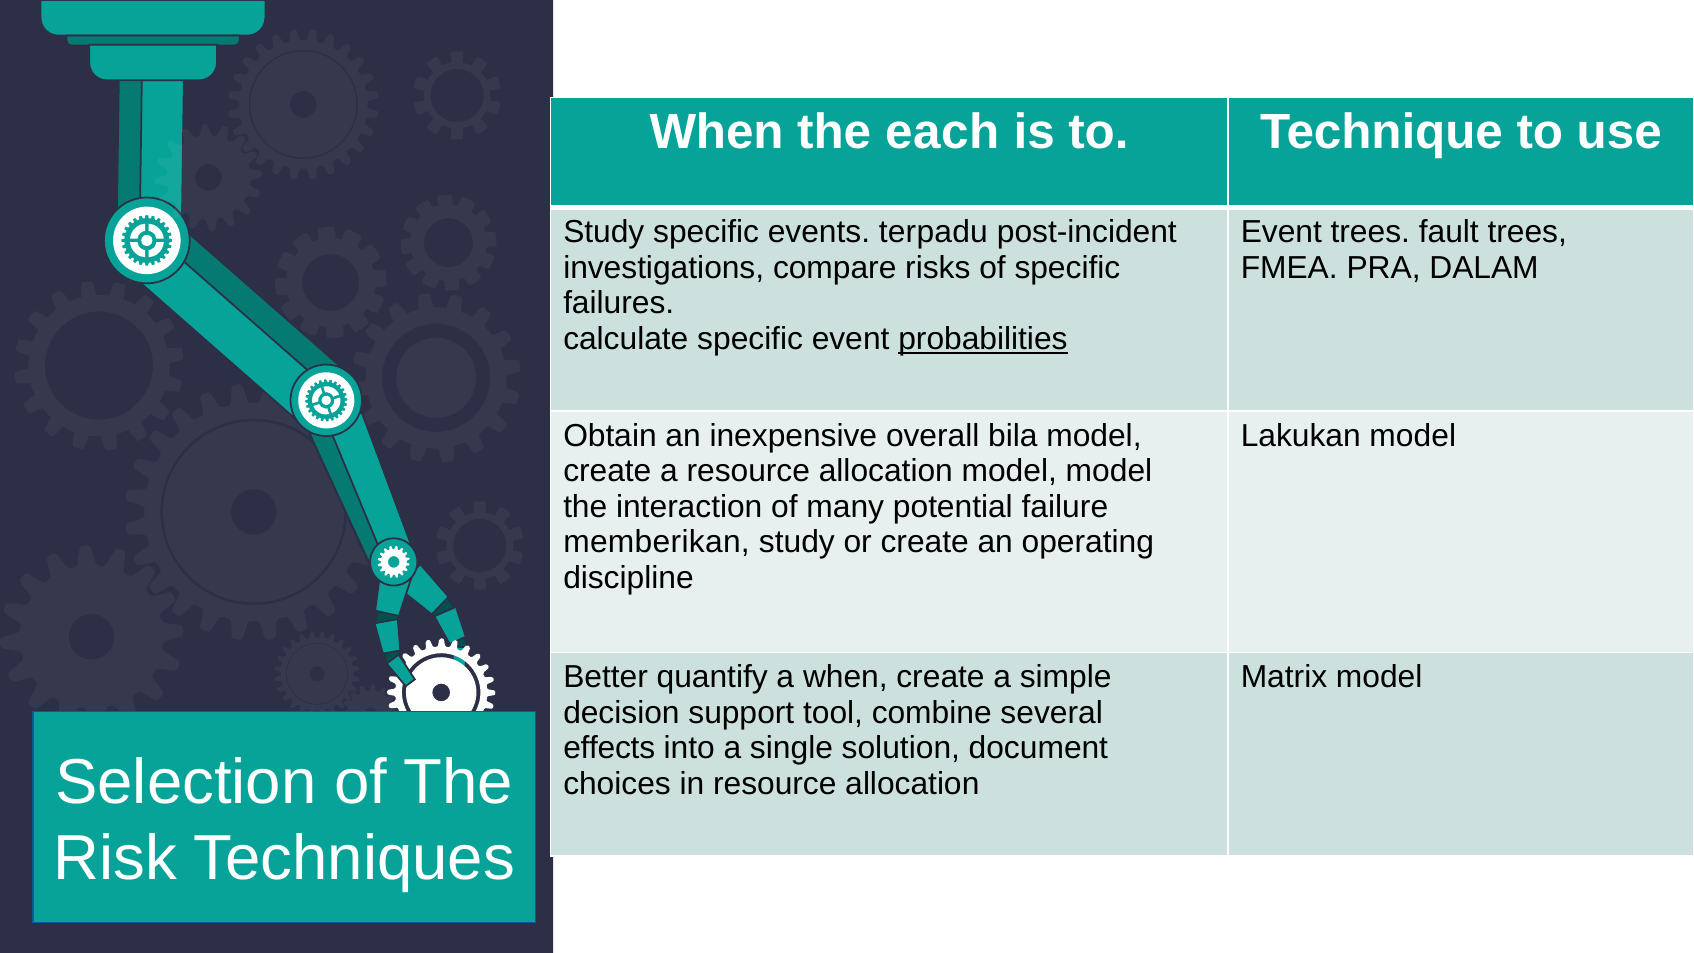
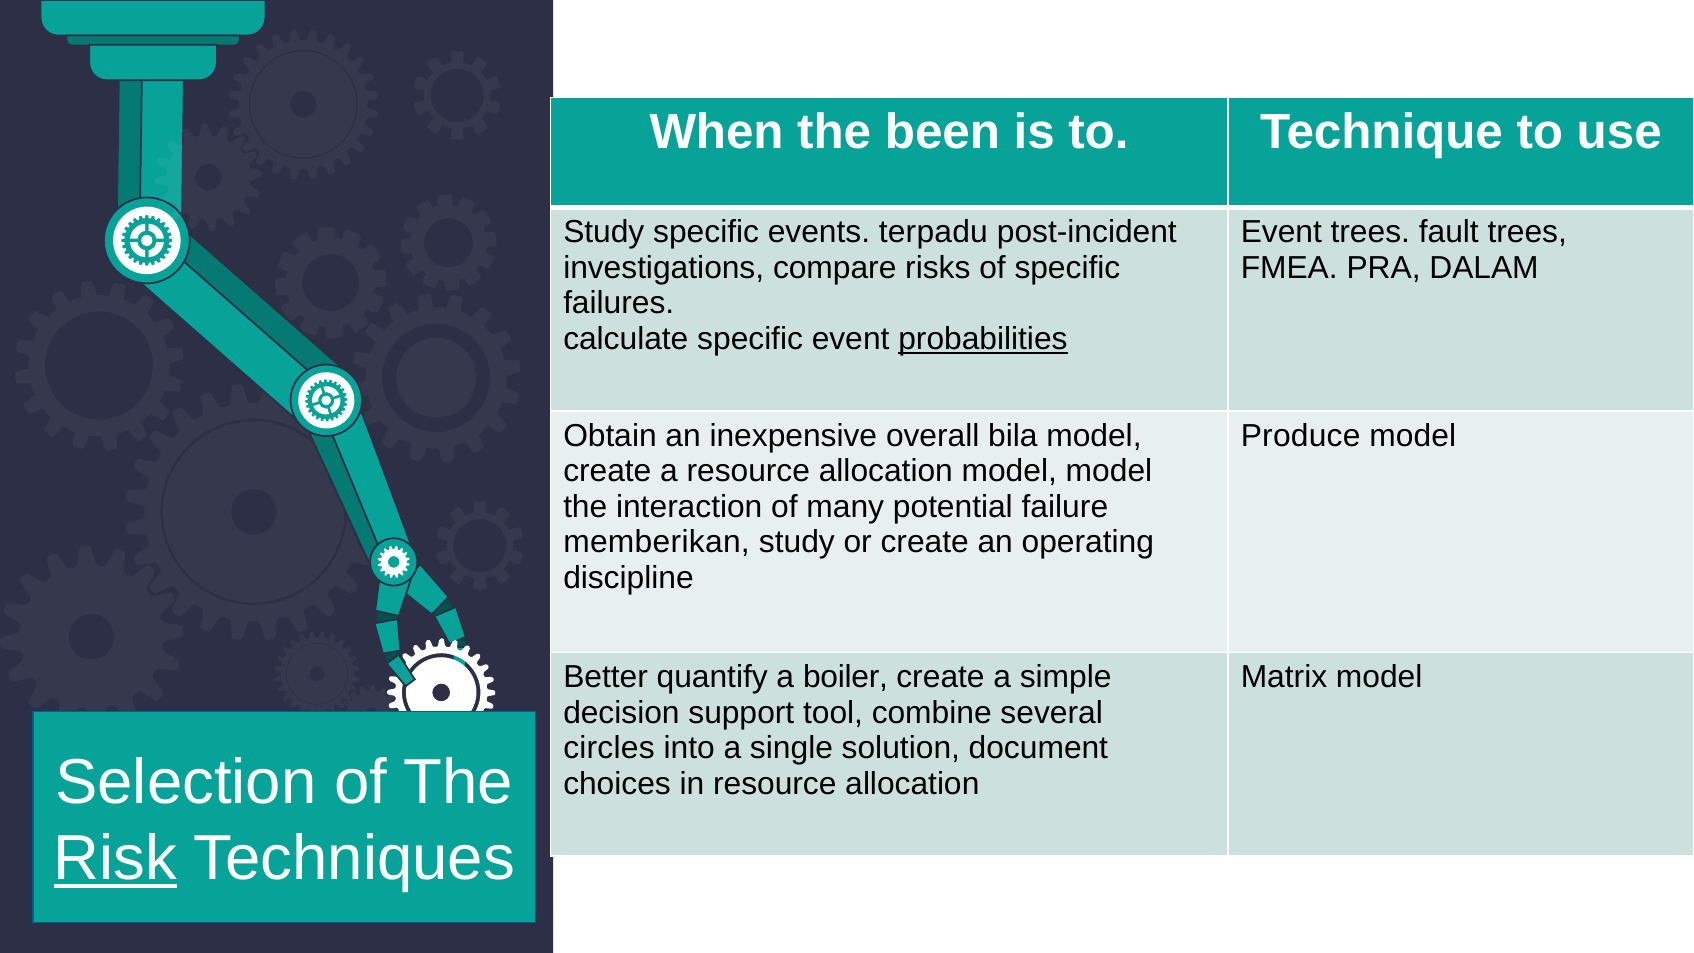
each: each -> been
Lakukan: Lakukan -> Produce
a when: when -> boiler
effects: effects -> circles
Risk underline: none -> present
